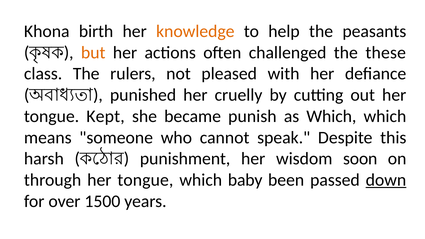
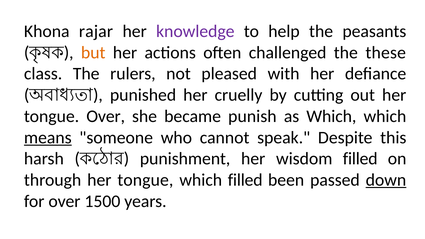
birth: birth -> rajar
knowledge colour: orange -> purple
tongue Kept: Kept -> Over
means underline: none -> present
wisdom soon: soon -> filled
which baby: baby -> filled
